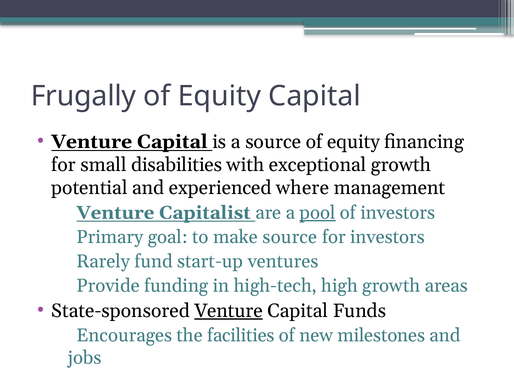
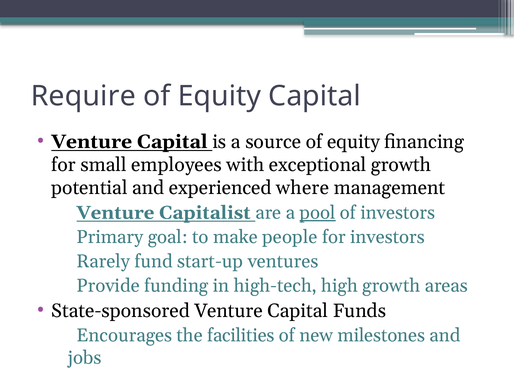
Frugally: Frugally -> Require
disabilities: disabilities -> employees
make source: source -> people
Venture at (229, 311) underline: present -> none
